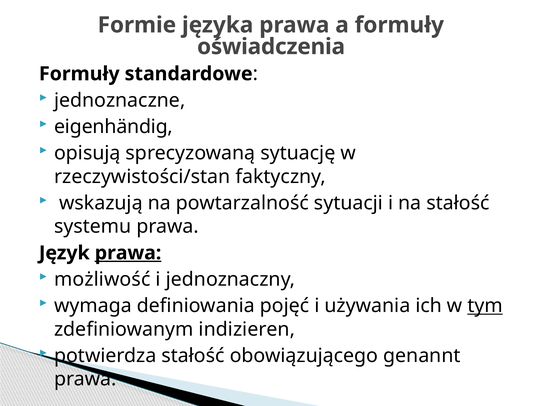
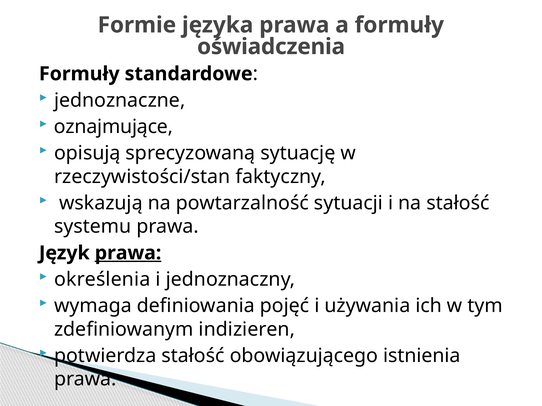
eigenhändig: eigenhändig -> oznajmujące
możliwość: możliwość -> określenia
tym underline: present -> none
genannt: genannt -> istnienia
